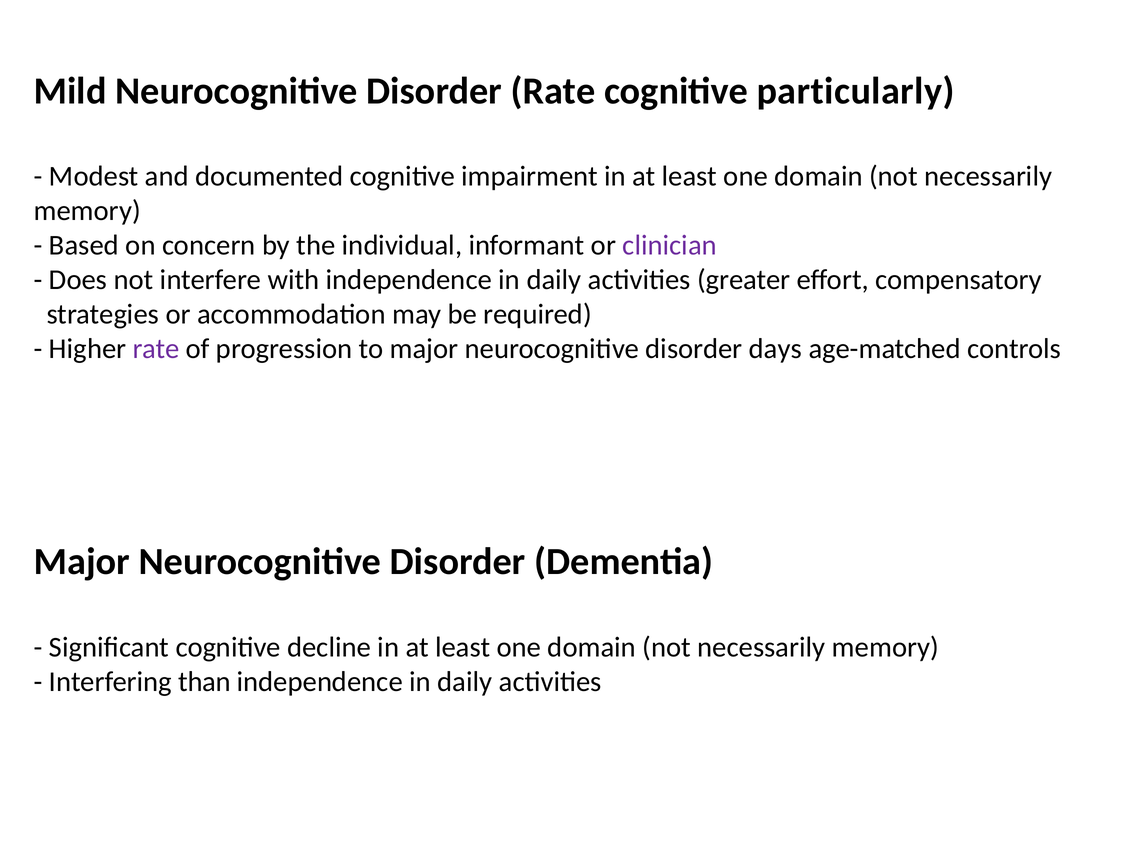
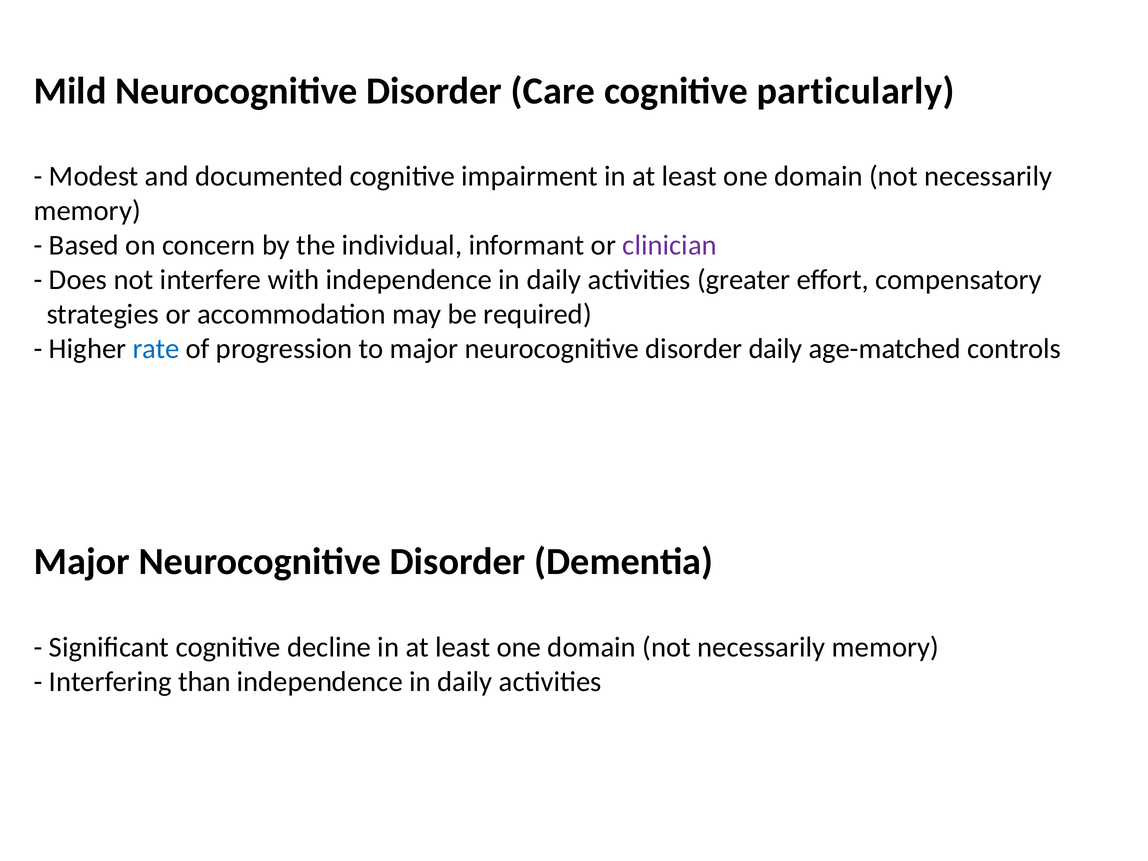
Disorder Rate: Rate -> Care
rate at (156, 349) colour: purple -> blue
disorder days: days -> daily
